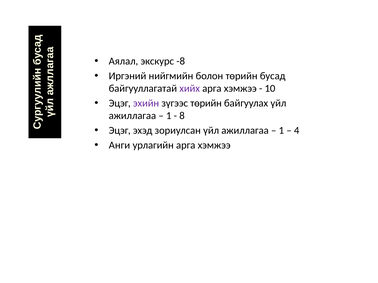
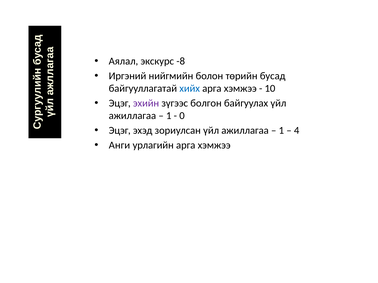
хийх colour: purple -> blue
зүгээс төрийн: төрийн -> болгон
8: 8 -> 0
